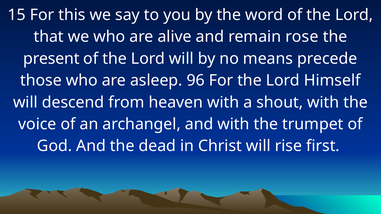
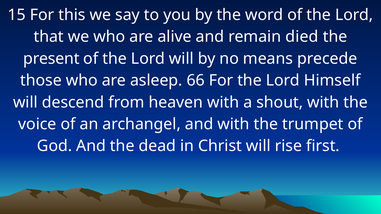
rose: rose -> died
96: 96 -> 66
